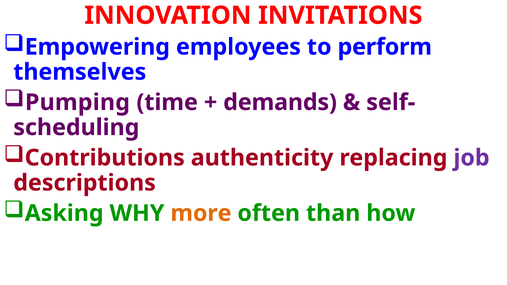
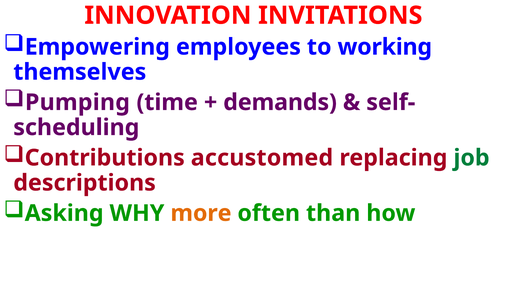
perform: perform -> working
authenticity: authenticity -> accustomed
job colour: purple -> green
